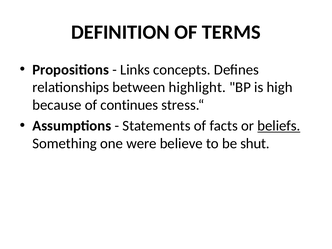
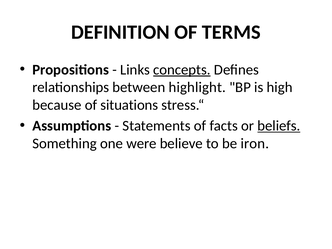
concepts underline: none -> present
continues: continues -> situations
shut: shut -> iron
